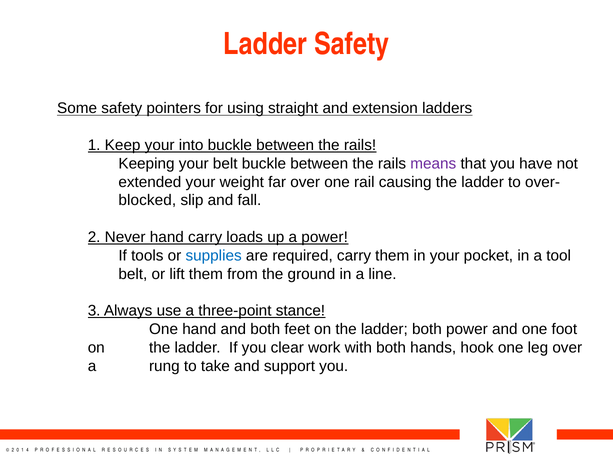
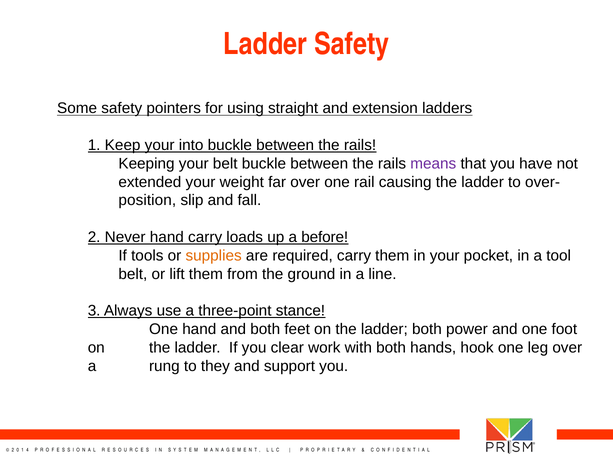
blocked: blocked -> position
a power: power -> before
supplies colour: blue -> orange
take: take -> they
